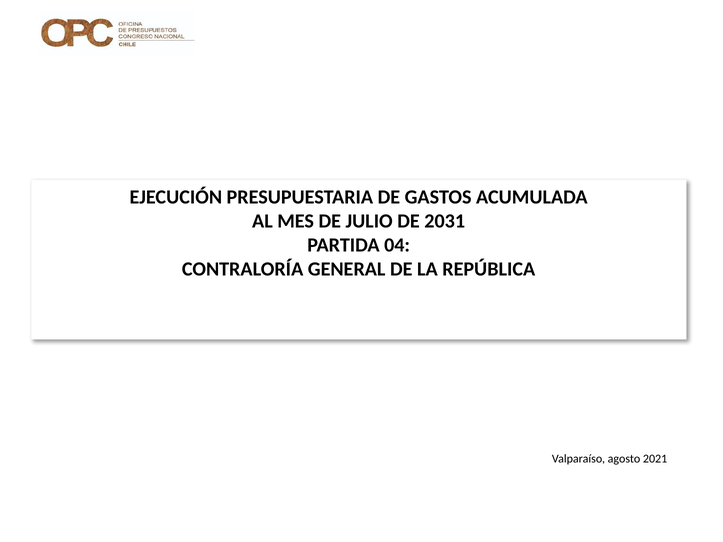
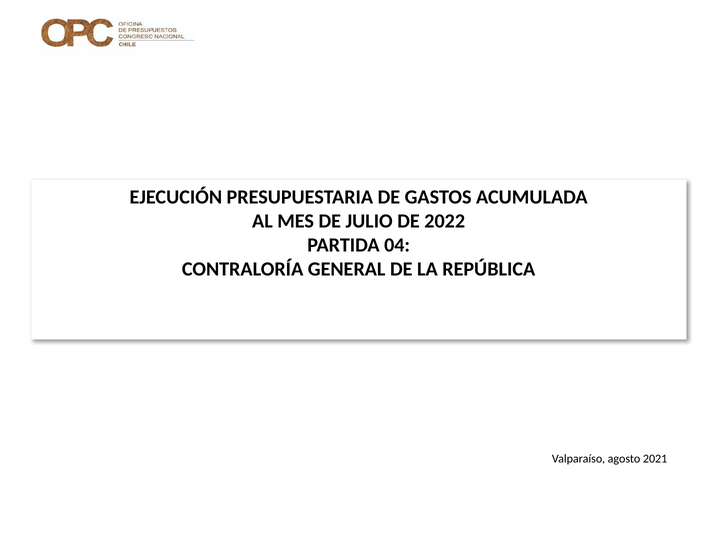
2031: 2031 -> 2022
